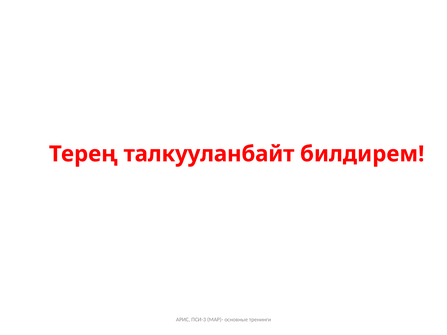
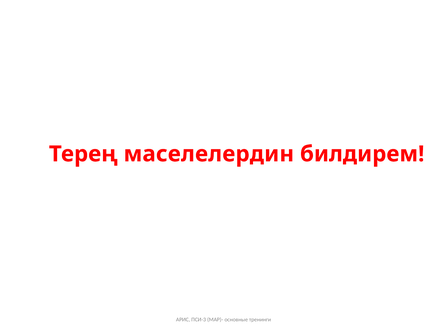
талкууланбайт: талкууланбайт -> маселелердин
